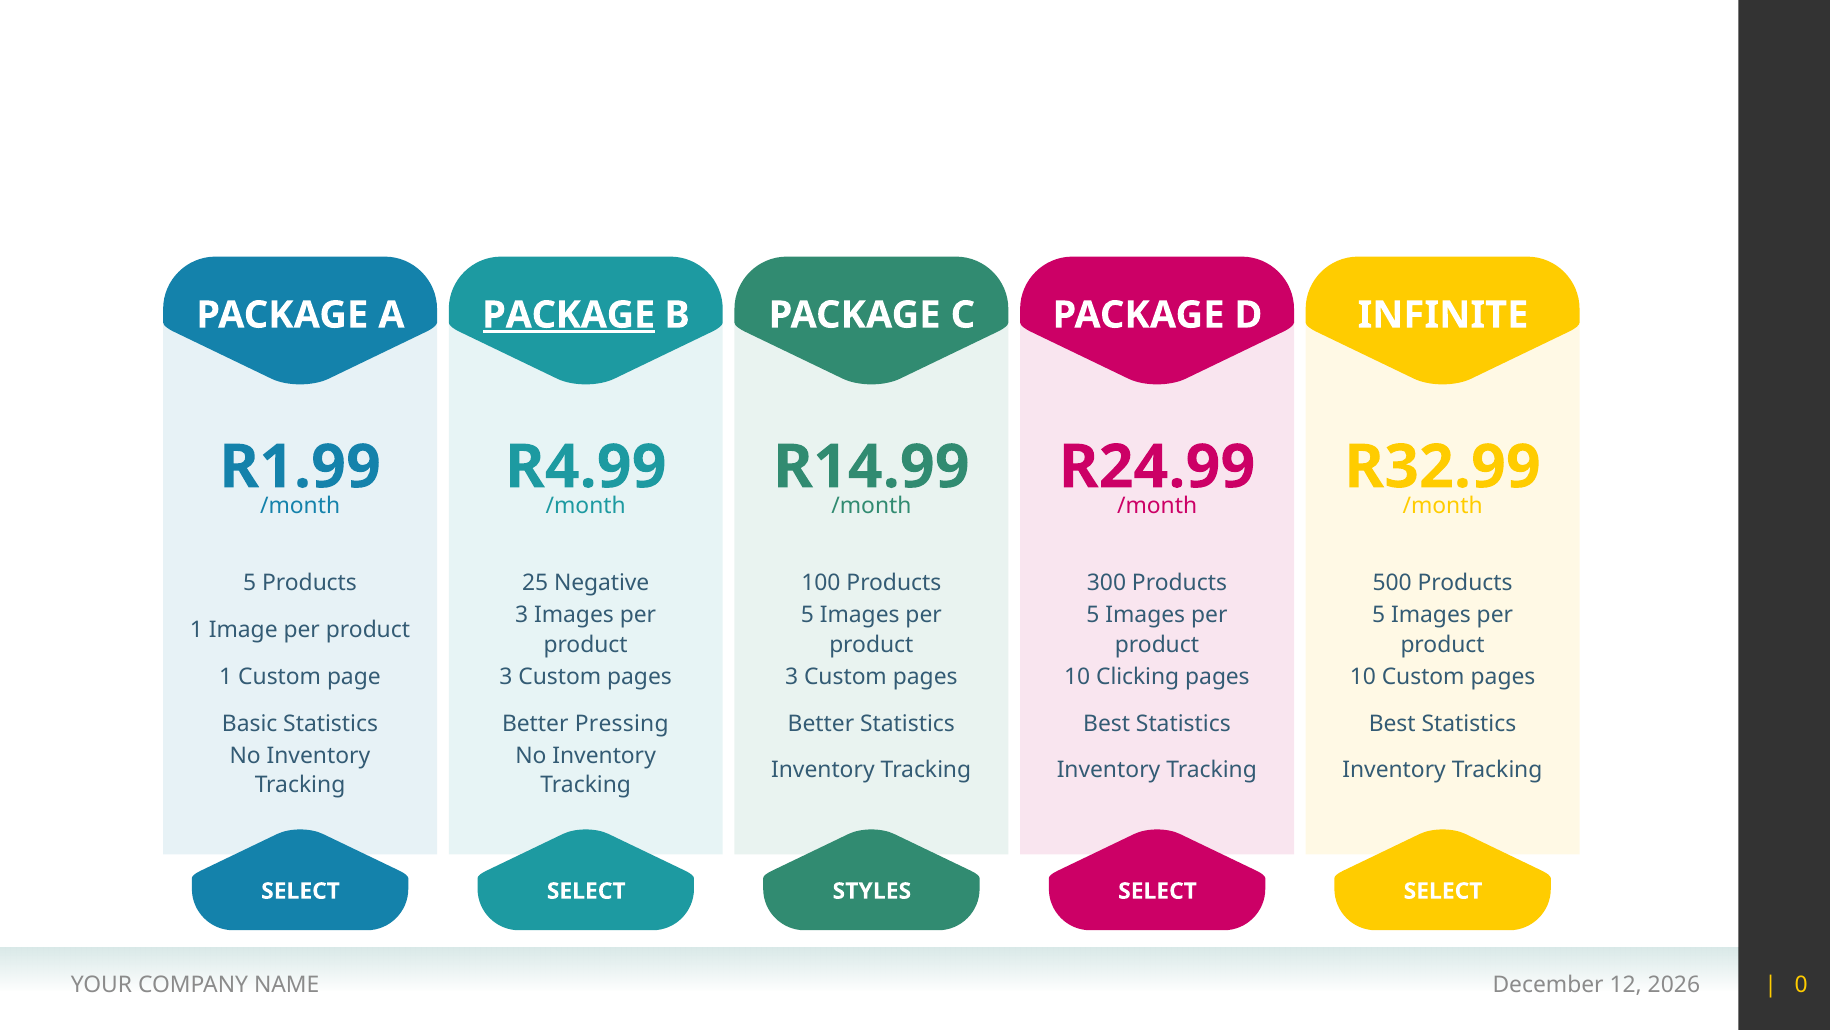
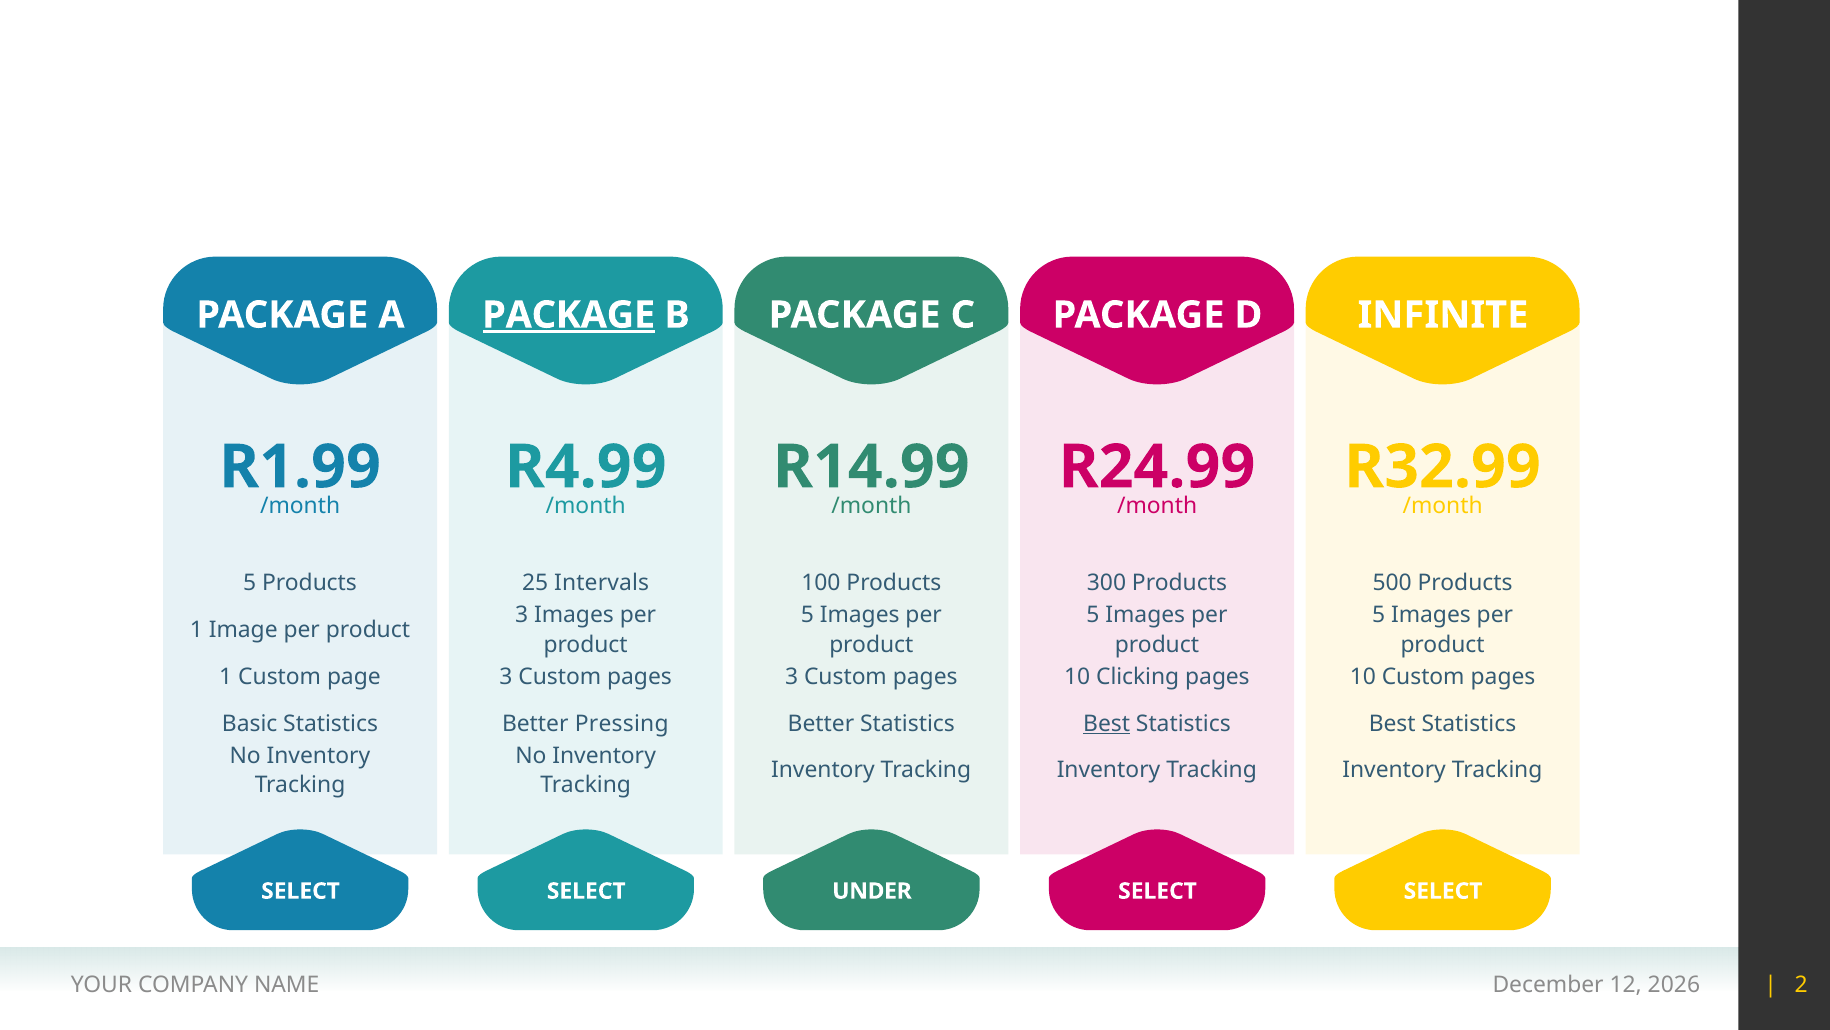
Negative: Negative -> Intervals
Best at (1107, 723) underline: none -> present
STYLES: STYLES -> UNDER
0: 0 -> 2
